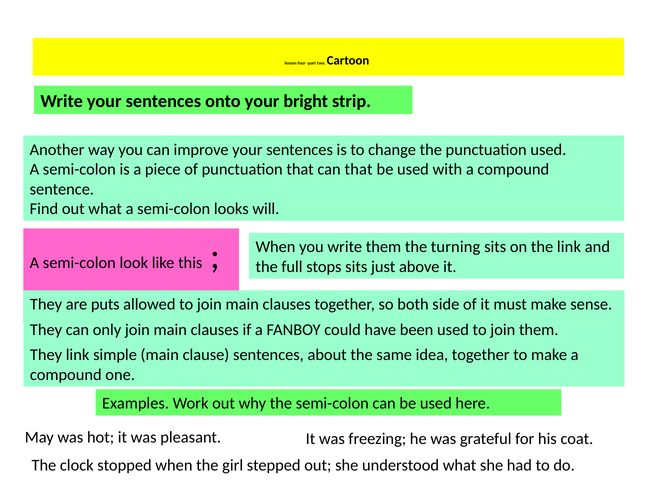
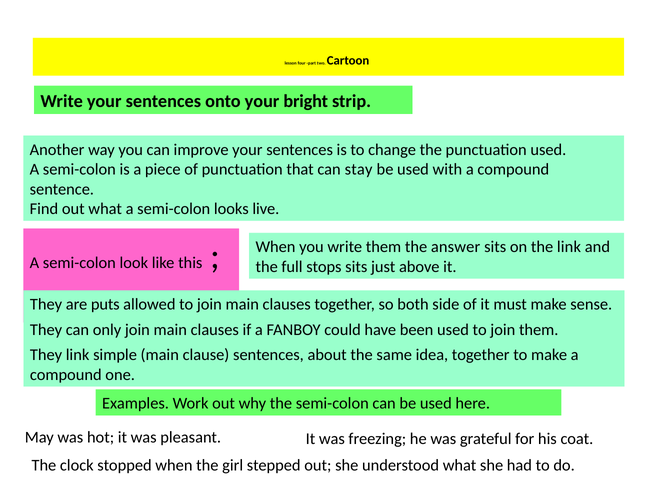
can that: that -> stay
will: will -> live
turning: turning -> answer
